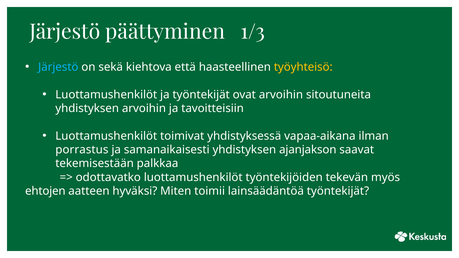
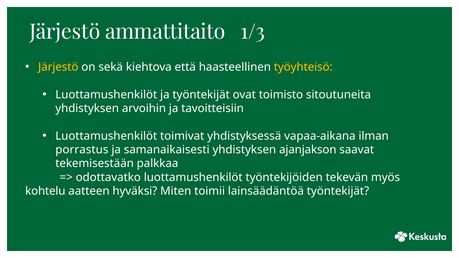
päättyminen: päättyminen -> ammattitaito
Järjestö at (58, 67) colour: light blue -> yellow
ovat arvoihin: arvoihin -> toimisto
ehtojen: ehtojen -> kohtelu
